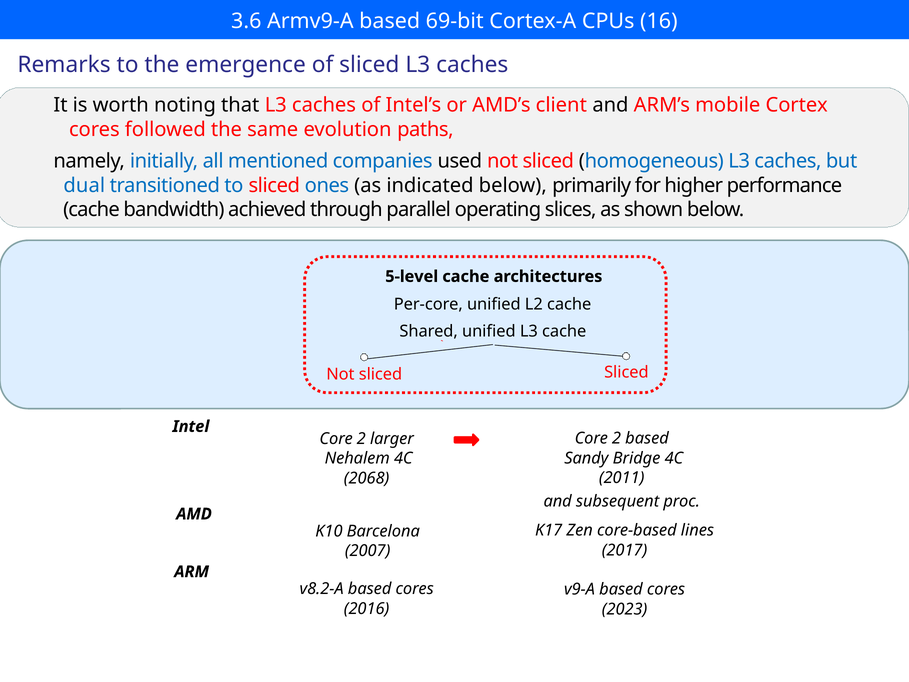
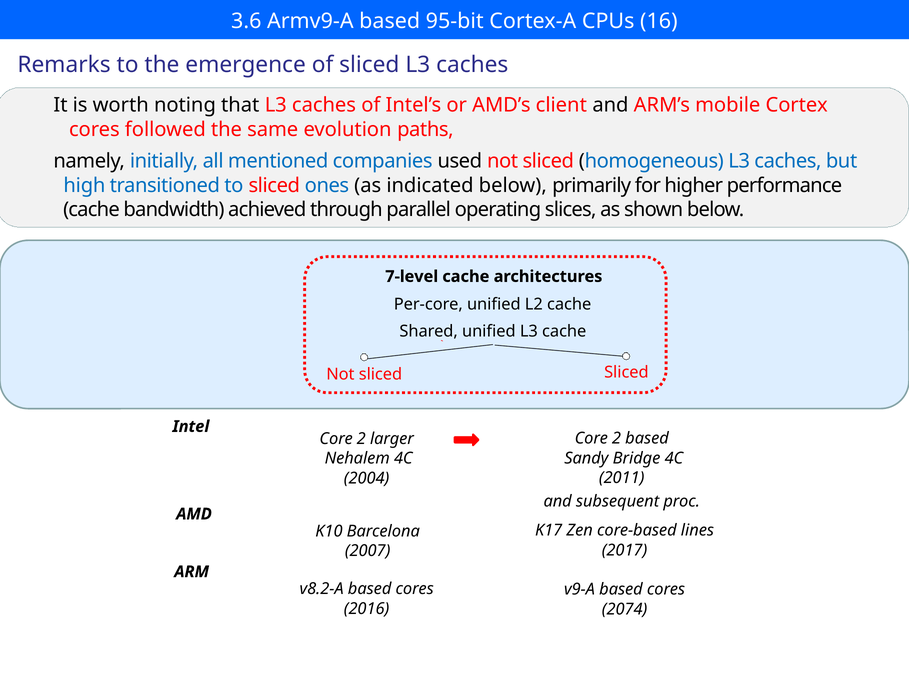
69-bit: 69-bit -> 95-bit
dual: dual -> high
5-level: 5-level -> 7-level
2068: 2068 -> 2004
2023: 2023 -> 2074
